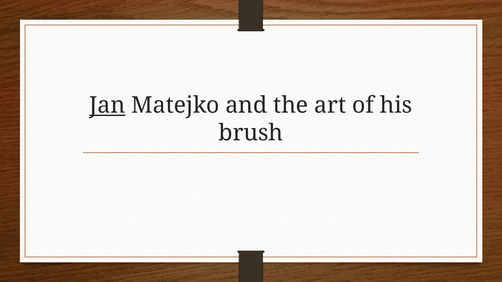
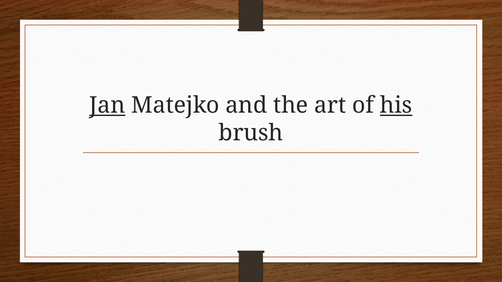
his underline: none -> present
